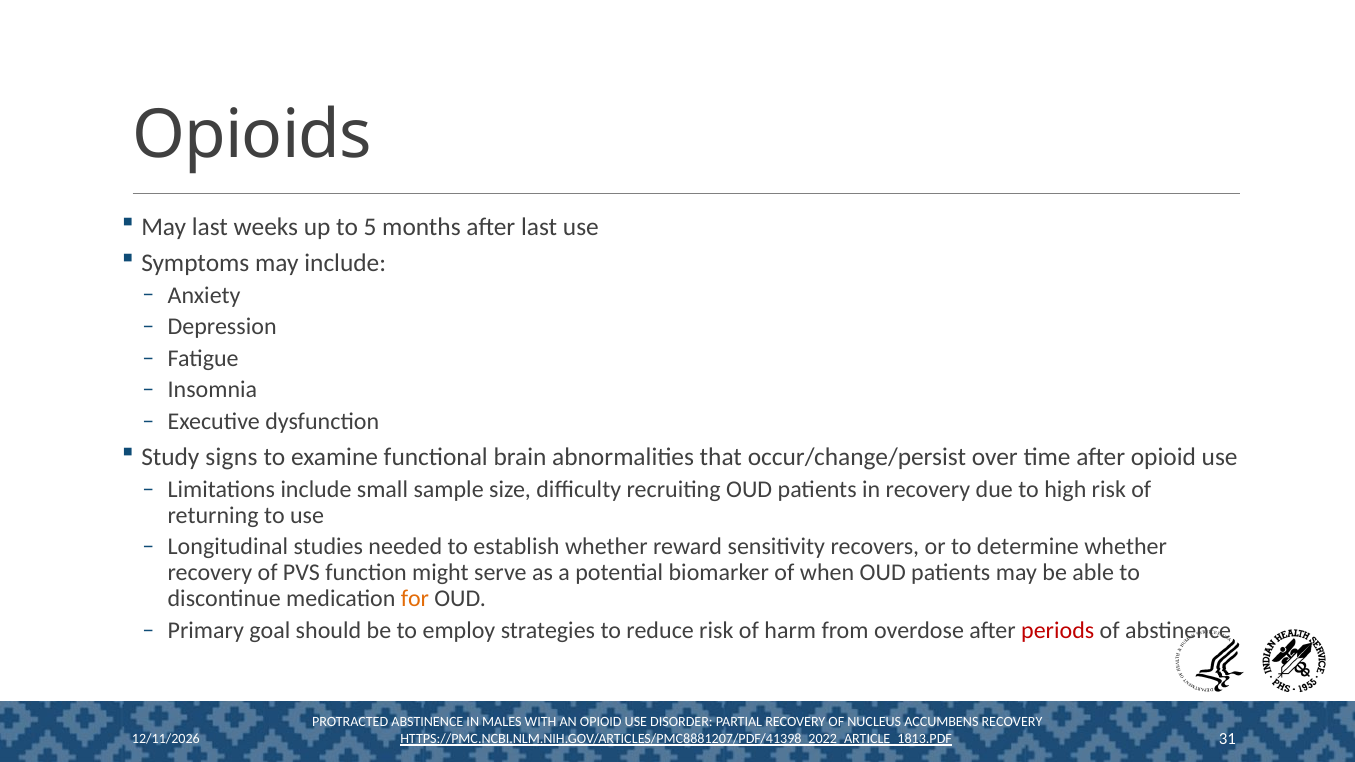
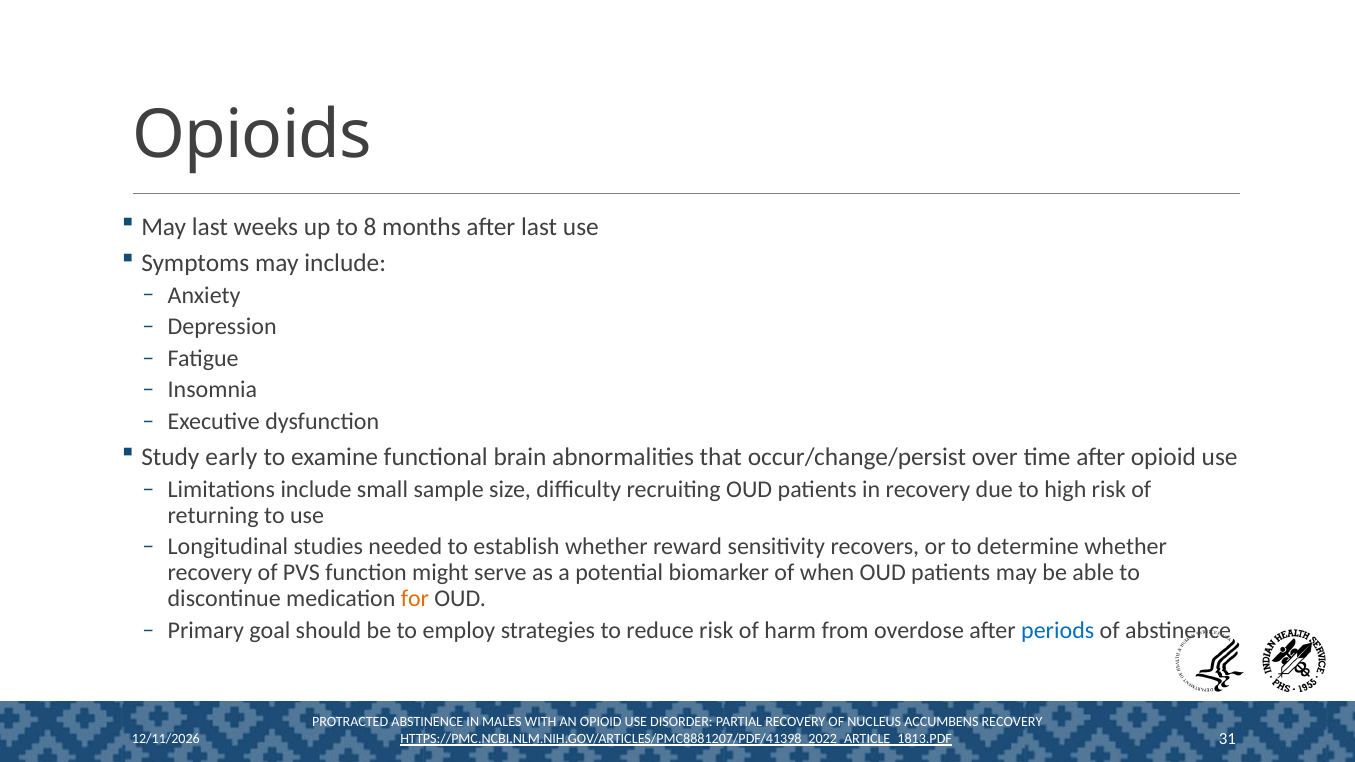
5: 5 -> 8
signs: signs -> early
periods colour: red -> blue
